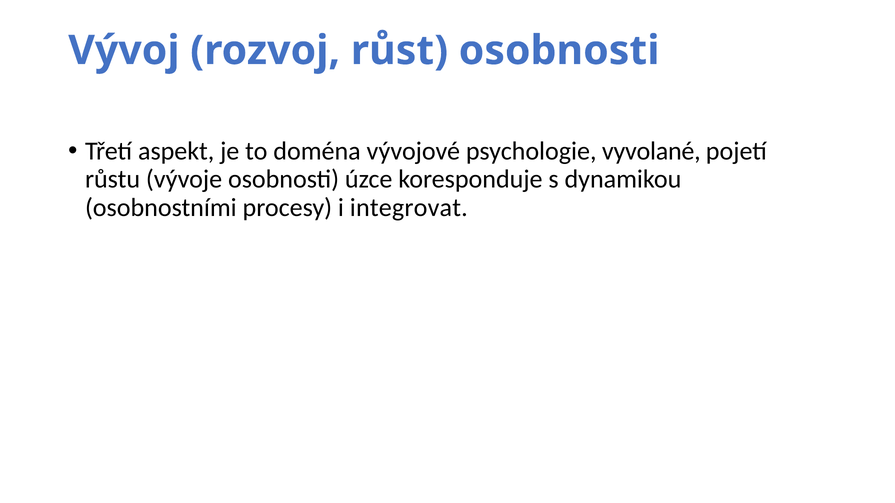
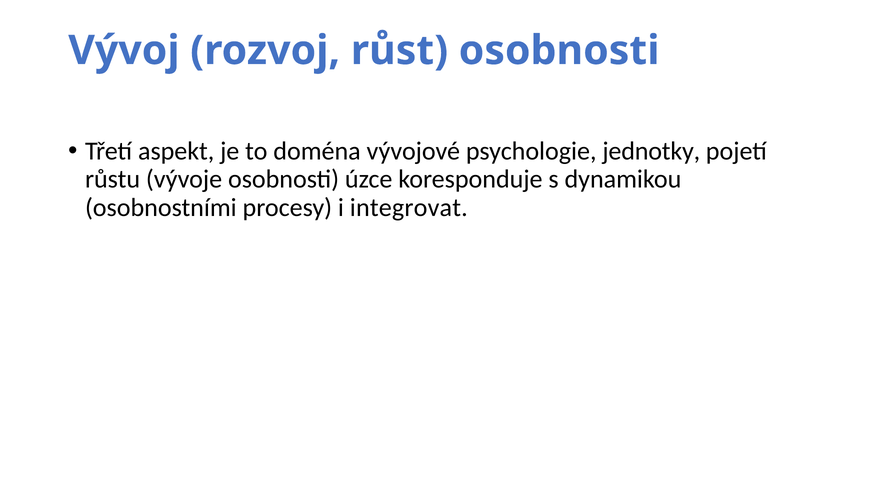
vyvolané: vyvolané -> jednotky
